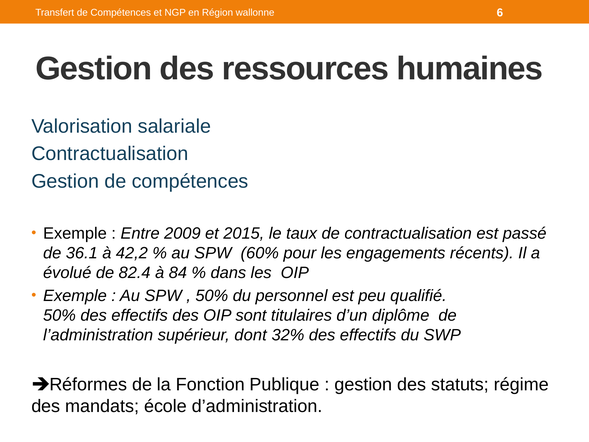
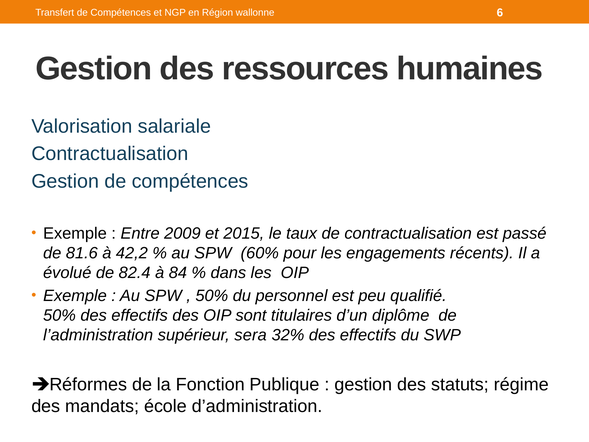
36.1: 36.1 -> 81.6
dont: dont -> sera
